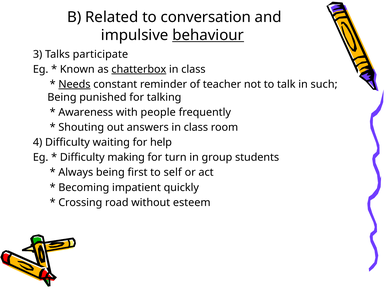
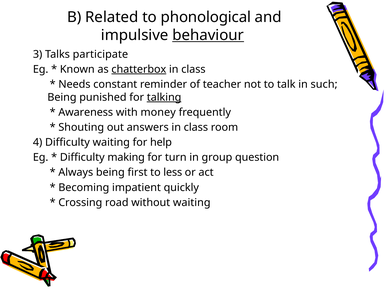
conversation: conversation -> phonological
Needs underline: present -> none
talking underline: none -> present
people: people -> money
students: students -> question
self: self -> less
without esteem: esteem -> waiting
